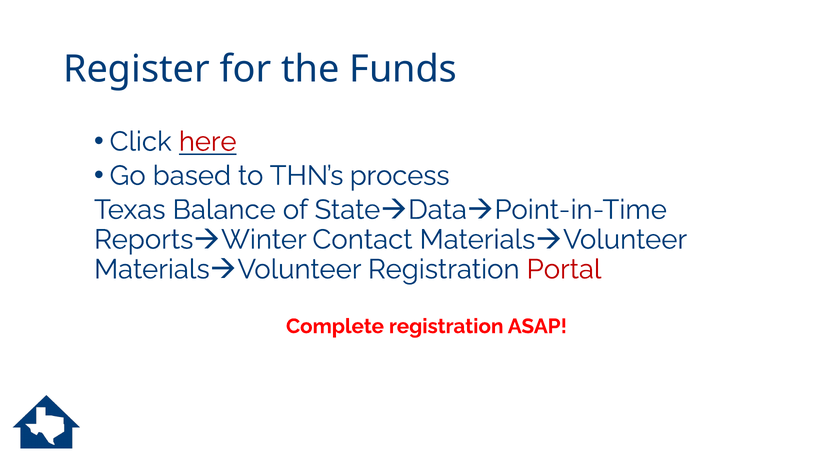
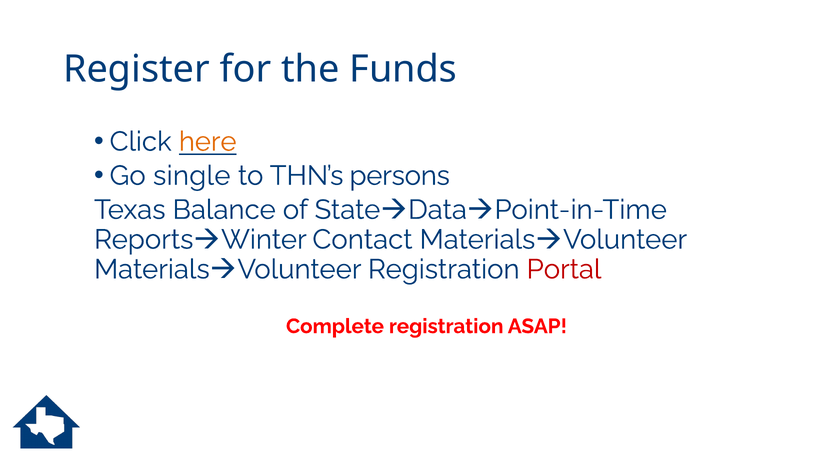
here colour: red -> orange
based: based -> single
process: process -> persons
